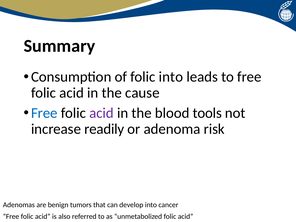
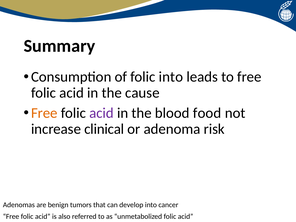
Free at (44, 113) colour: blue -> orange
tools: tools -> food
readily: readily -> clinical
